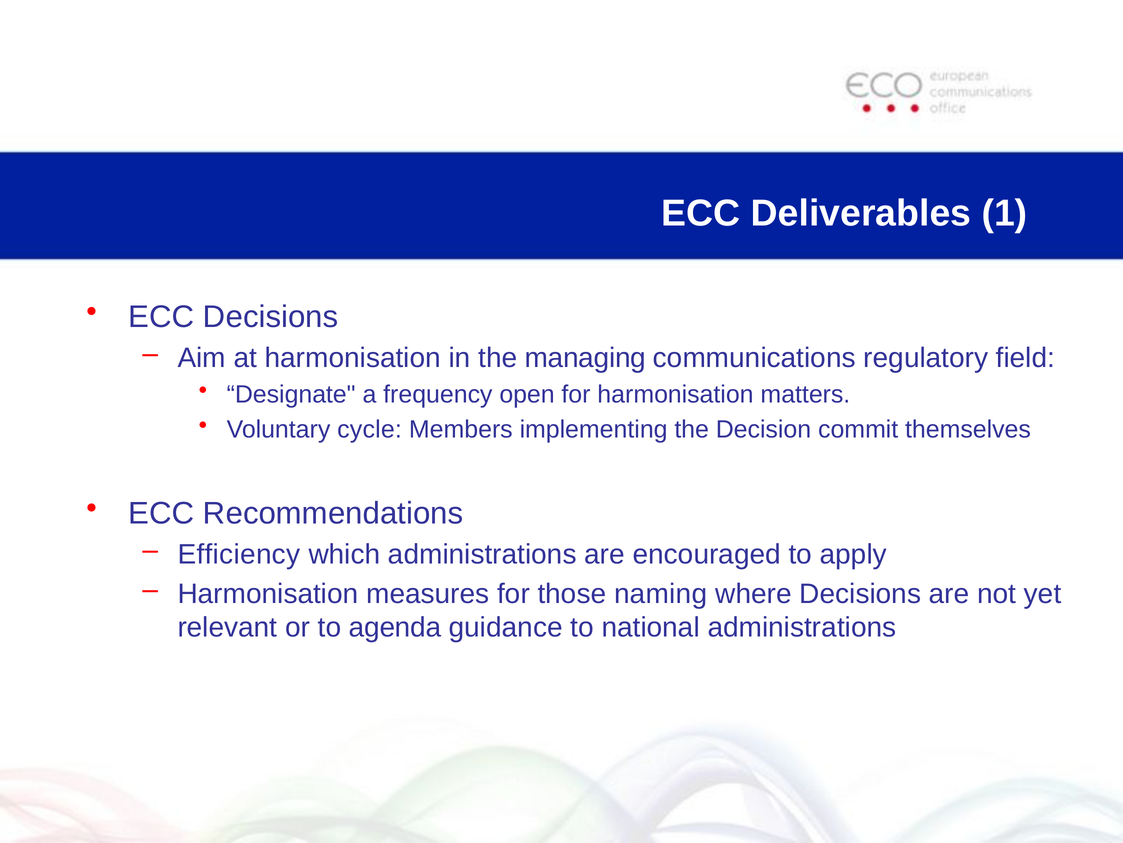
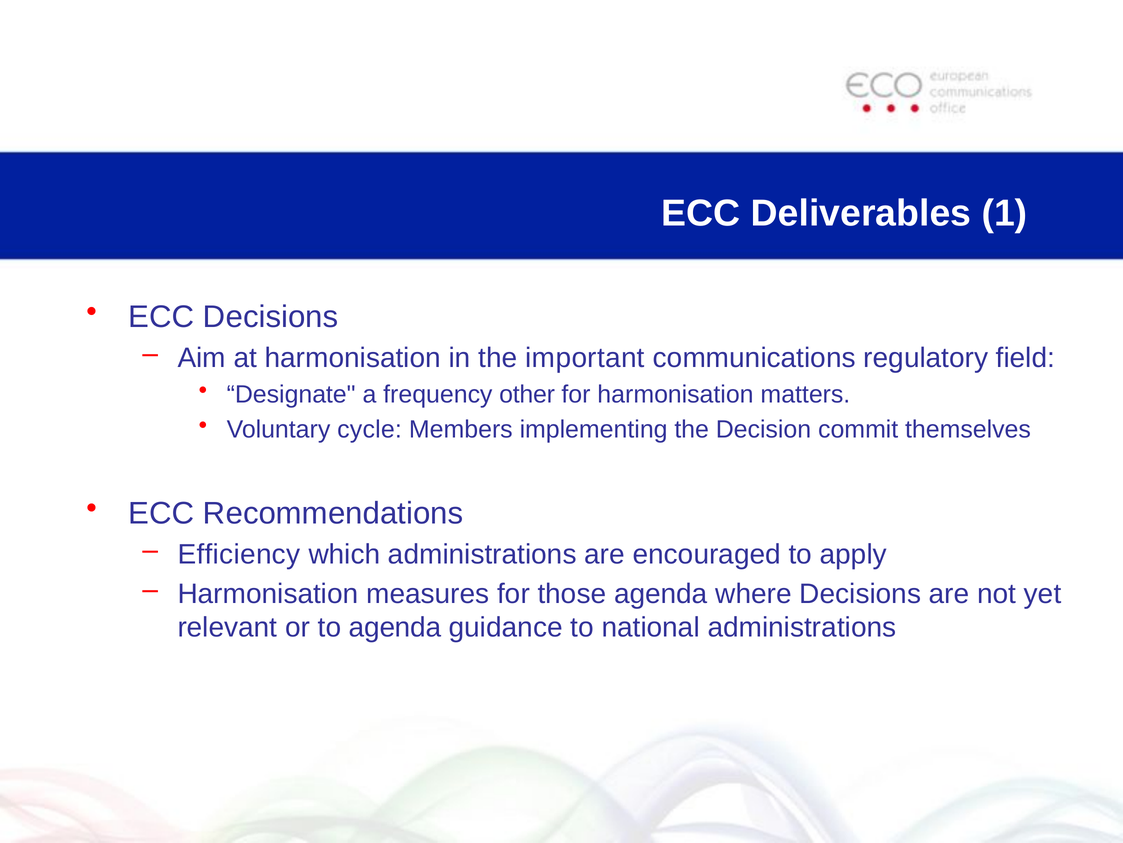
managing: managing -> important
open: open -> other
those naming: naming -> agenda
